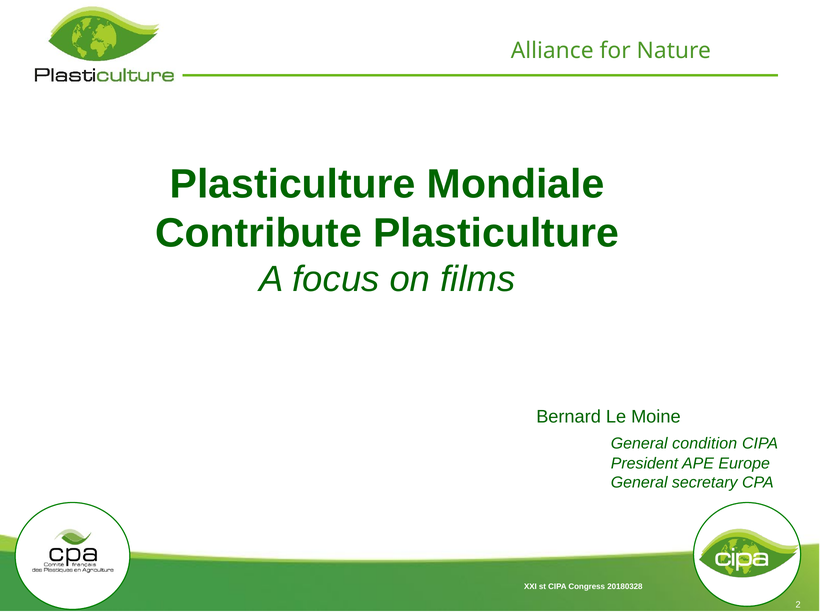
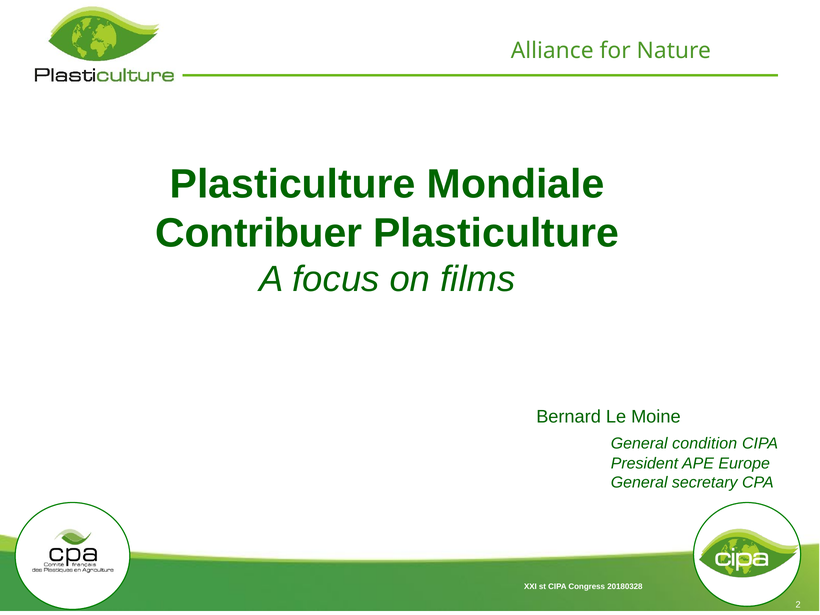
Contribute: Contribute -> Contribuer
